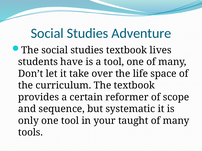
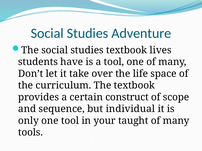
reformer: reformer -> construct
systematic: systematic -> individual
